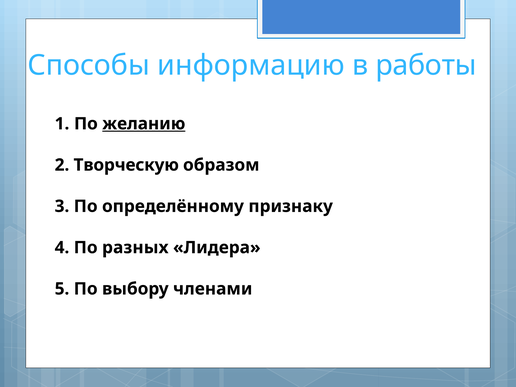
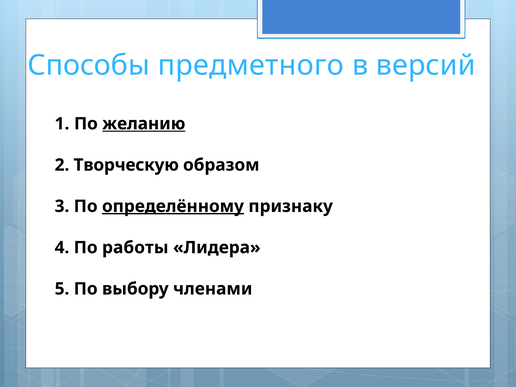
информацию: информацию -> предметного
работы: работы -> версий
определённому underline: none -> present
разных: разных -> работы
